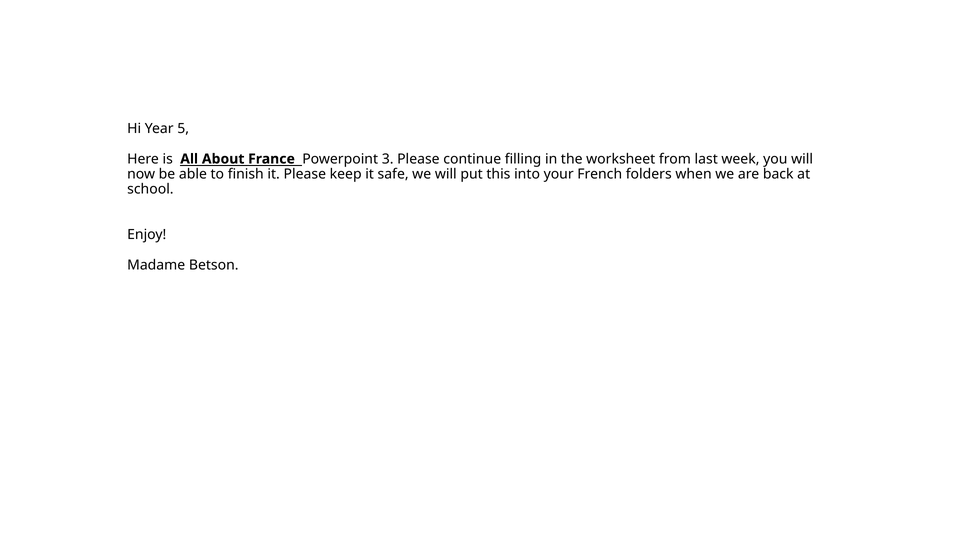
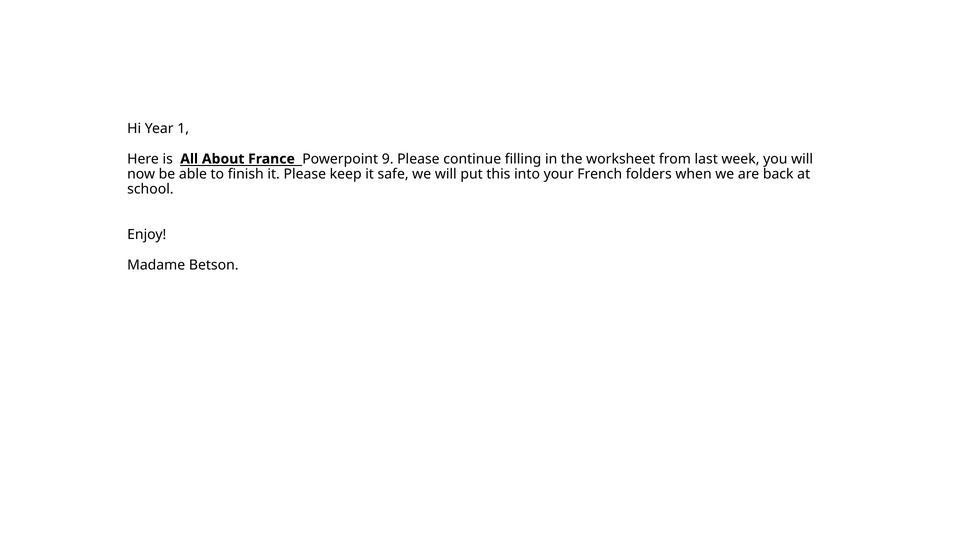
5: 5 -> 1
3: 3 -> 9
